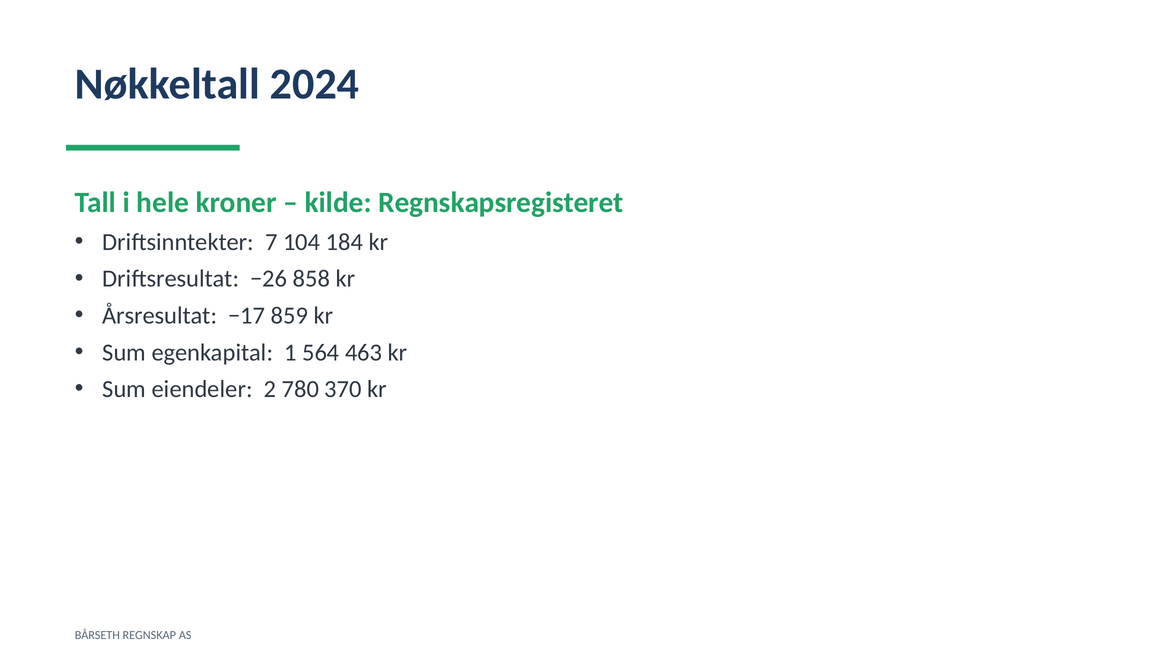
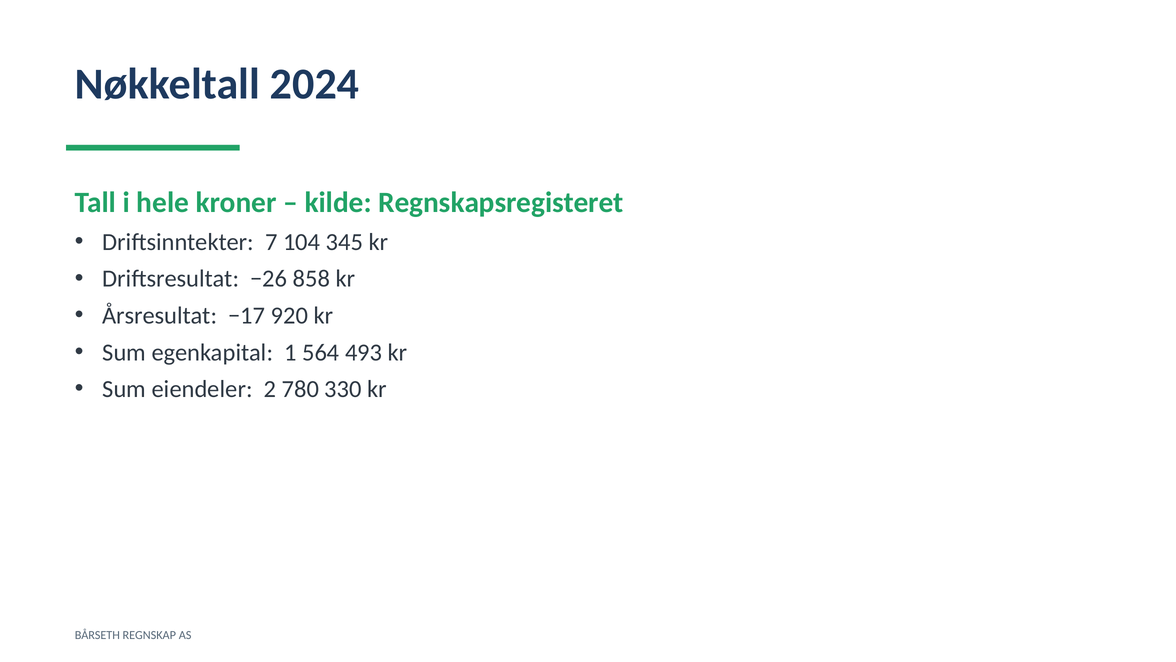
184: 184 -> 345
859: 859 -> 920
463: 463 -> 493
370: 370 -> 330
